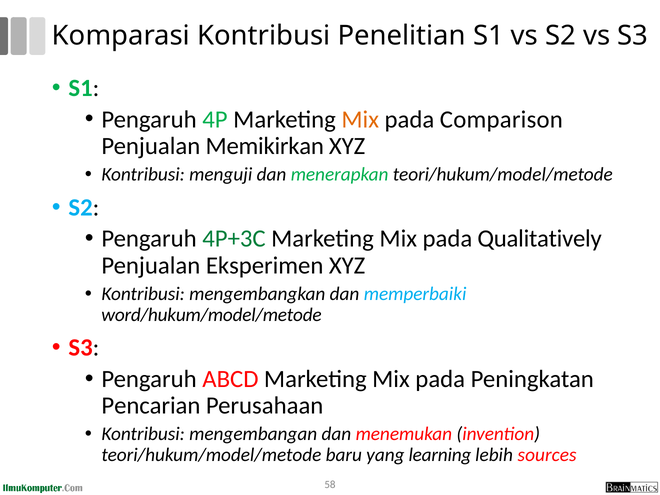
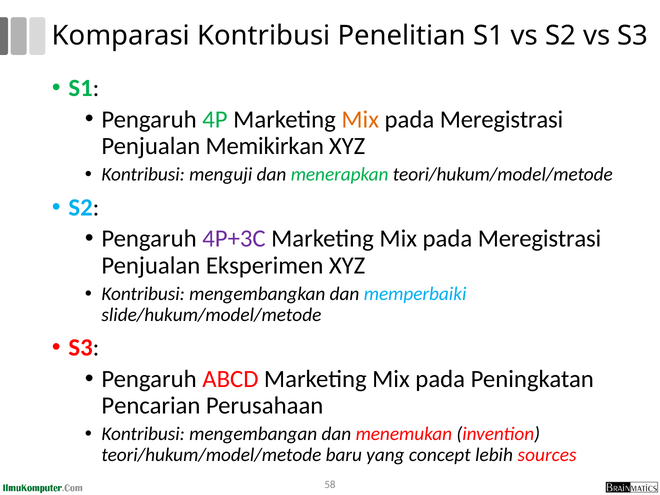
Comparison at (501, 119): Comparison -> Meregistrasi
4P+3C colour: green -> purple
Qualitatively at (540, 239): Qualitatively -> Meregistrasi
word/hukum/model/metode: word/hukum/model/metode -> slide/hukum/model/metode
learning: learning -> concept
